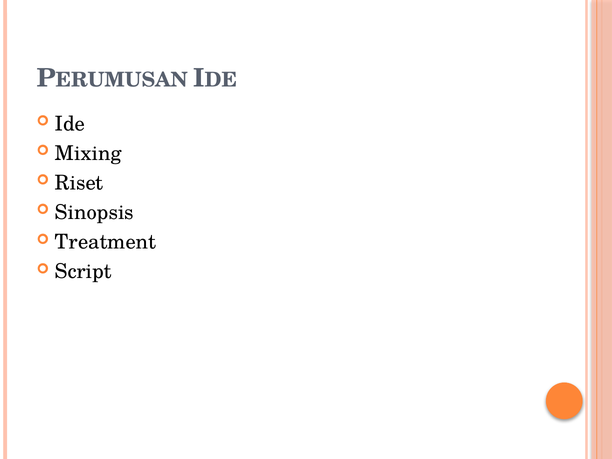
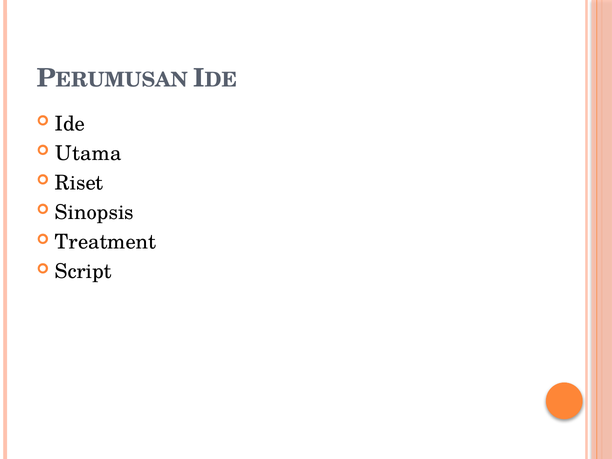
Mixing: Mixing -> Utama
